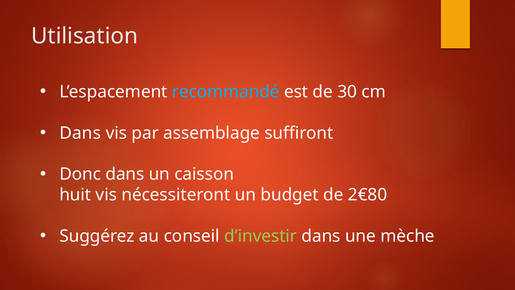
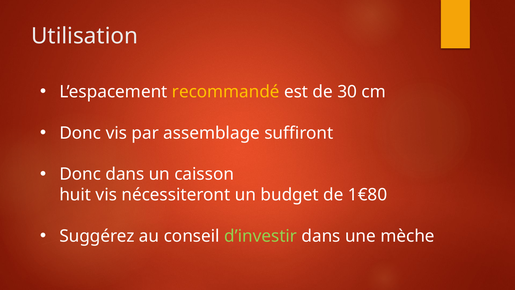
recommandé colour: light blue -> yellow
Dans at (80, 133): Dans -> Donc
2€80: 2€80 -> 1€80
